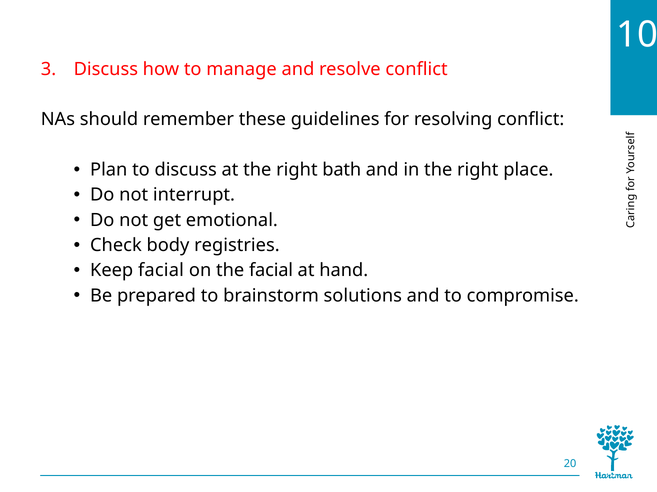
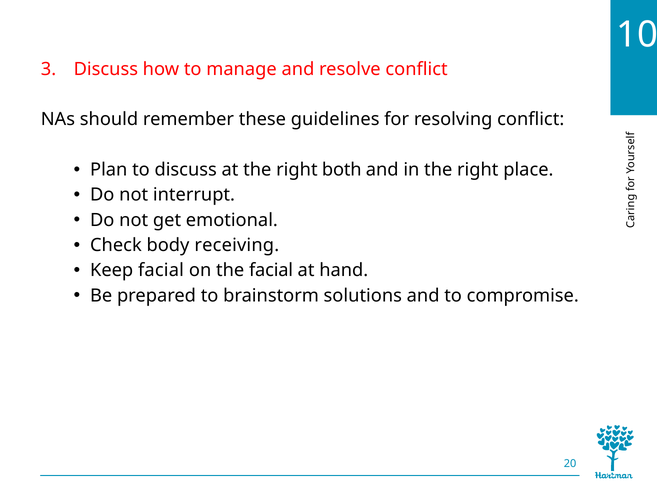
bath: bath -> both
registries: registries -> receiving
